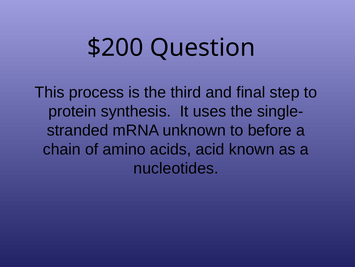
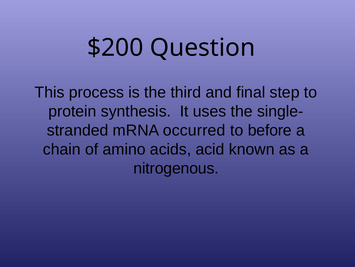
unknown: unknown -> occurred
nucleotides: nucleotides -> nitrogenous
